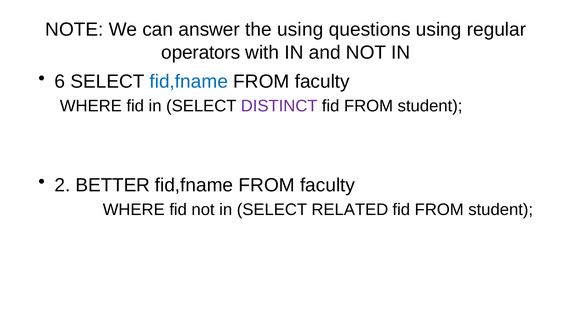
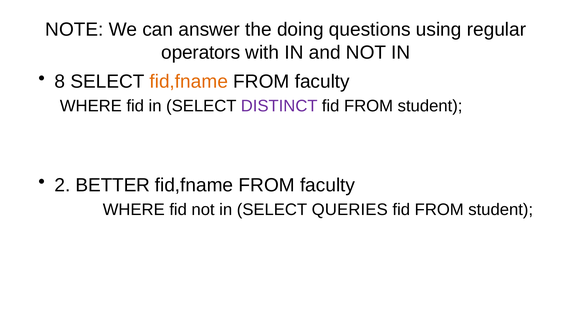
the using: using -> doing
6: 6 -> 8
fid,fname at (189, 81) colour: blue -> orange
RELATED: RELATED -> QUERIES
